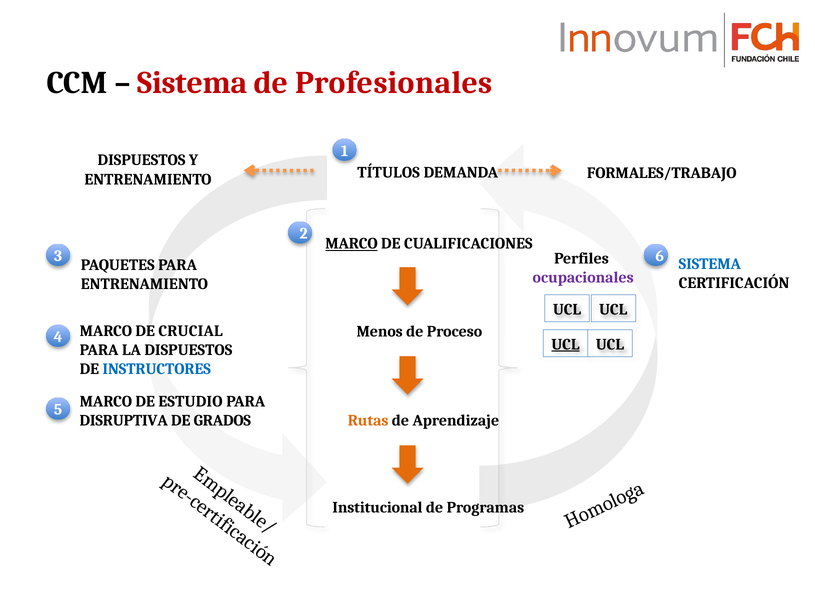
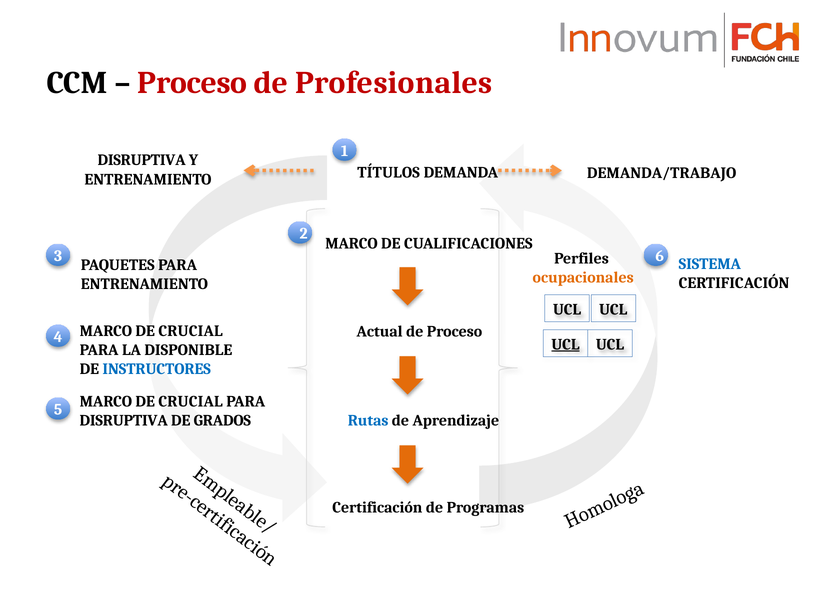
Sistema at (192, 83): Sistema -> Proceso
DISPUESTOS at (142, 160): DISPUESTOS -> DISRUPTIVA
FORMALES/TRABAJO: FORMALES/TRABAJO -> DEMANDA/TRABAJO
MARCO at (351, 244) underline: present -> none
ocupacionales colour: purple -> orange
Menos: Menos -> Actual
LA DISPUESTOS: DISPUESTOS -> DISPONIBLE
ESTUDIO at (190, 402): ESTUDIO -> CRUCIAL
Rutas colour: orange -> blue
Institucional at (377, 508): Institucional -> Certificación
